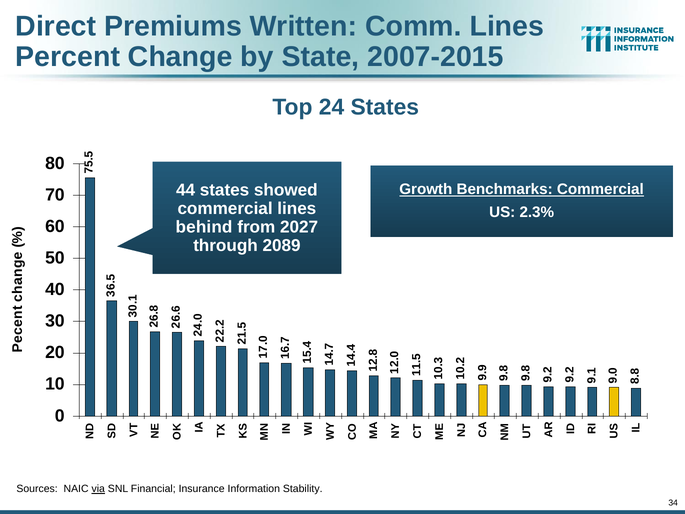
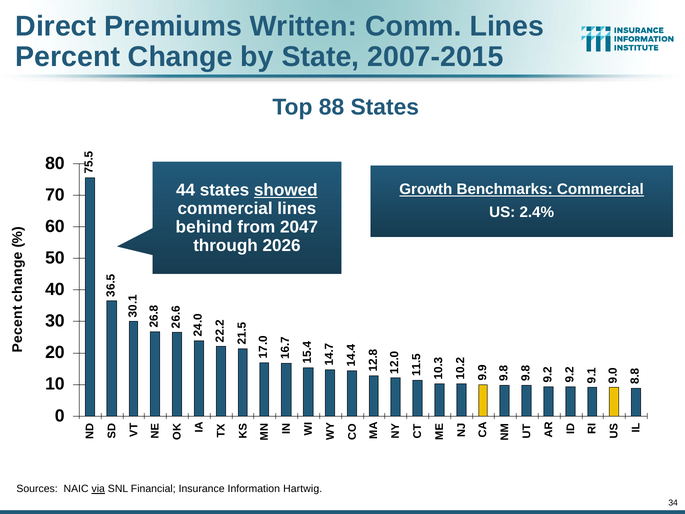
24: 24 -> 88
showed underline: none -> present
2.3%: 2.3% -> 2.4%
2027: 2027 -> 2047
2089: 2089 -> 2026
Stability: Stability -> Hartwig
